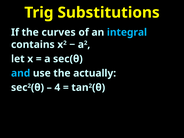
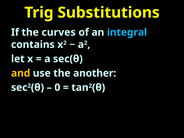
and colour: light blue -> yellow
actually: actually -> another
4: 4 -> 0
